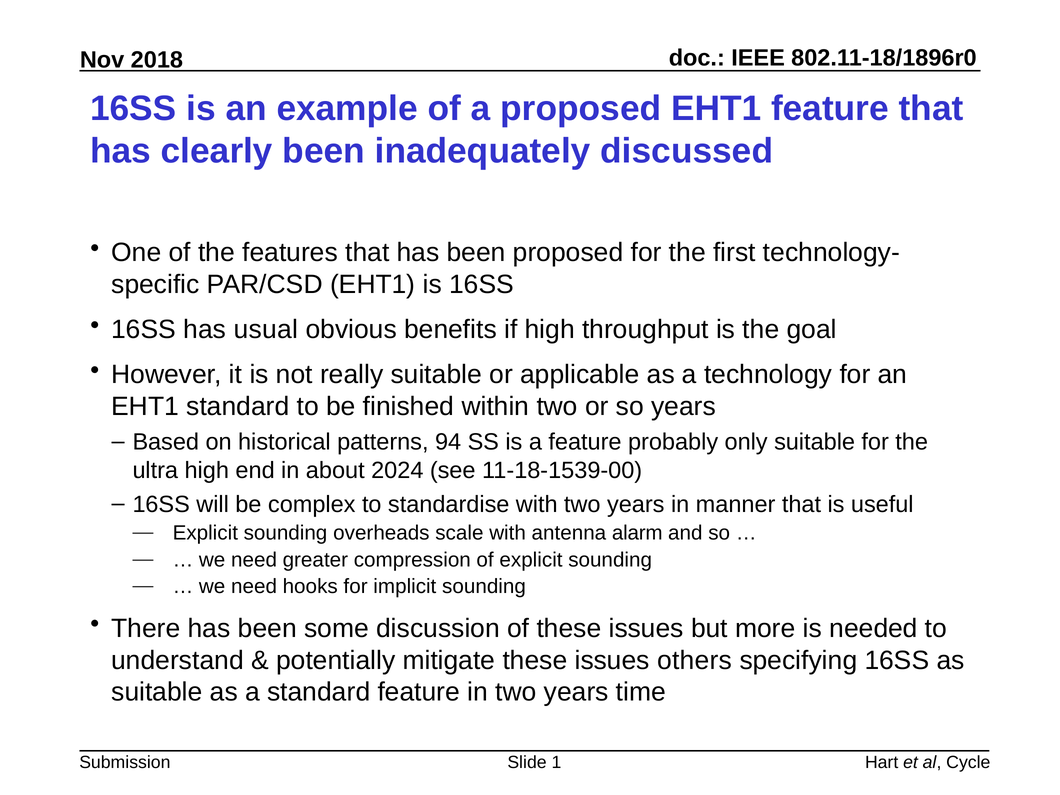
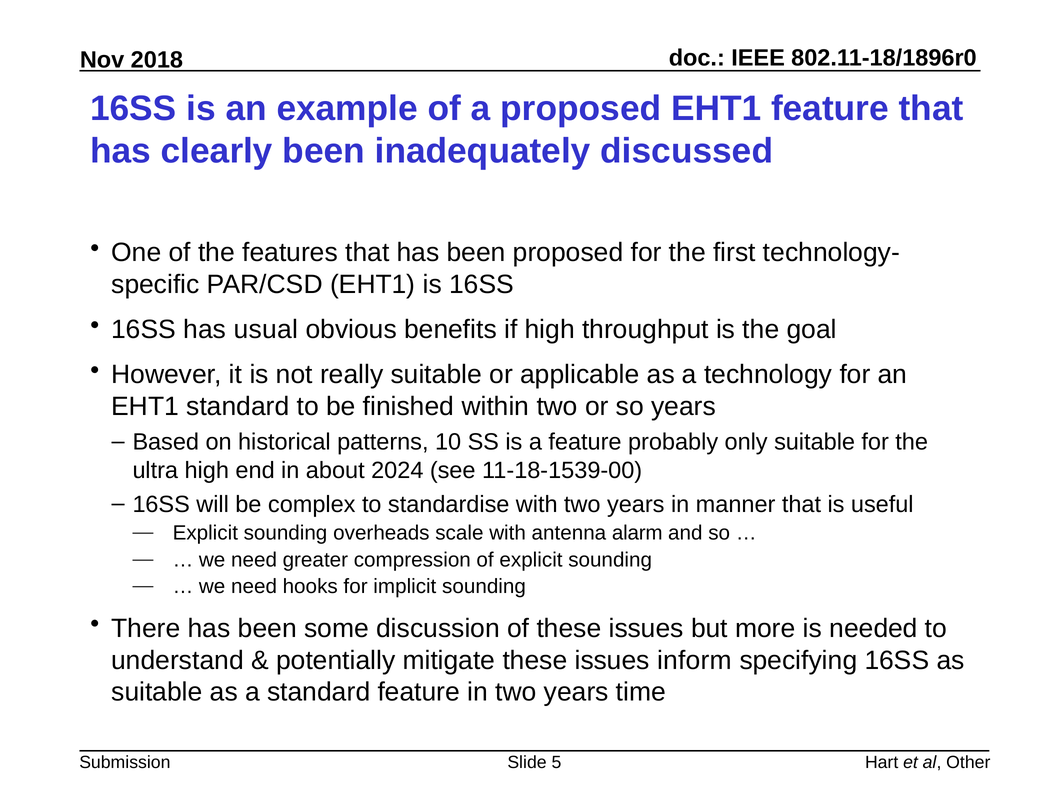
94: 94 -> 10
others: others -> inform
1: 1 -> 5
Cycle: Cycle -> Other
